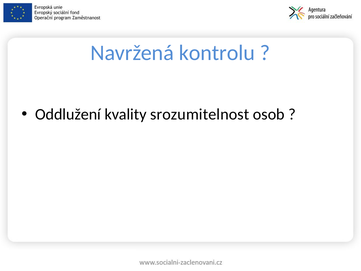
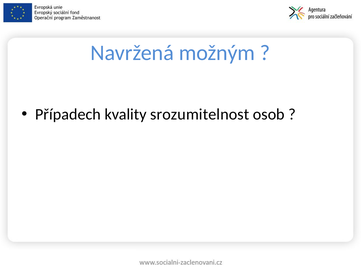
kontrolu: kontrolu -> možným
Oddlužení: Oddlužení -> Případech
